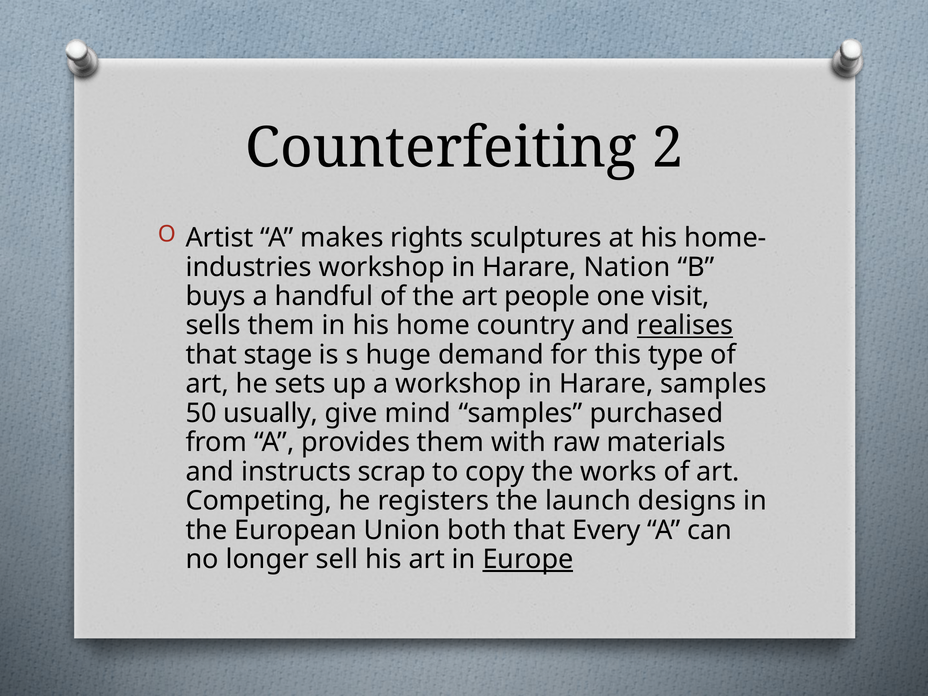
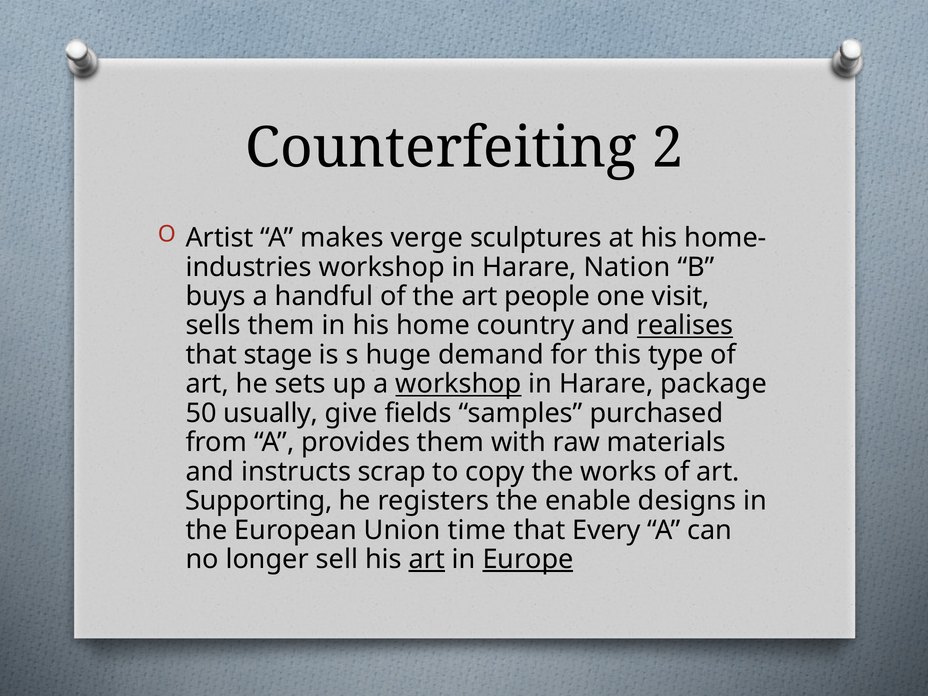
rights: rights -> verge
workshop at (458, 384) underline: none -> present
Harare samples: samples -> package
mind: mind -> fields
Competing: Competing -> Supporting
launch: launch -> enable
both: both -> time
art at (427, 559) underline: none -> present
